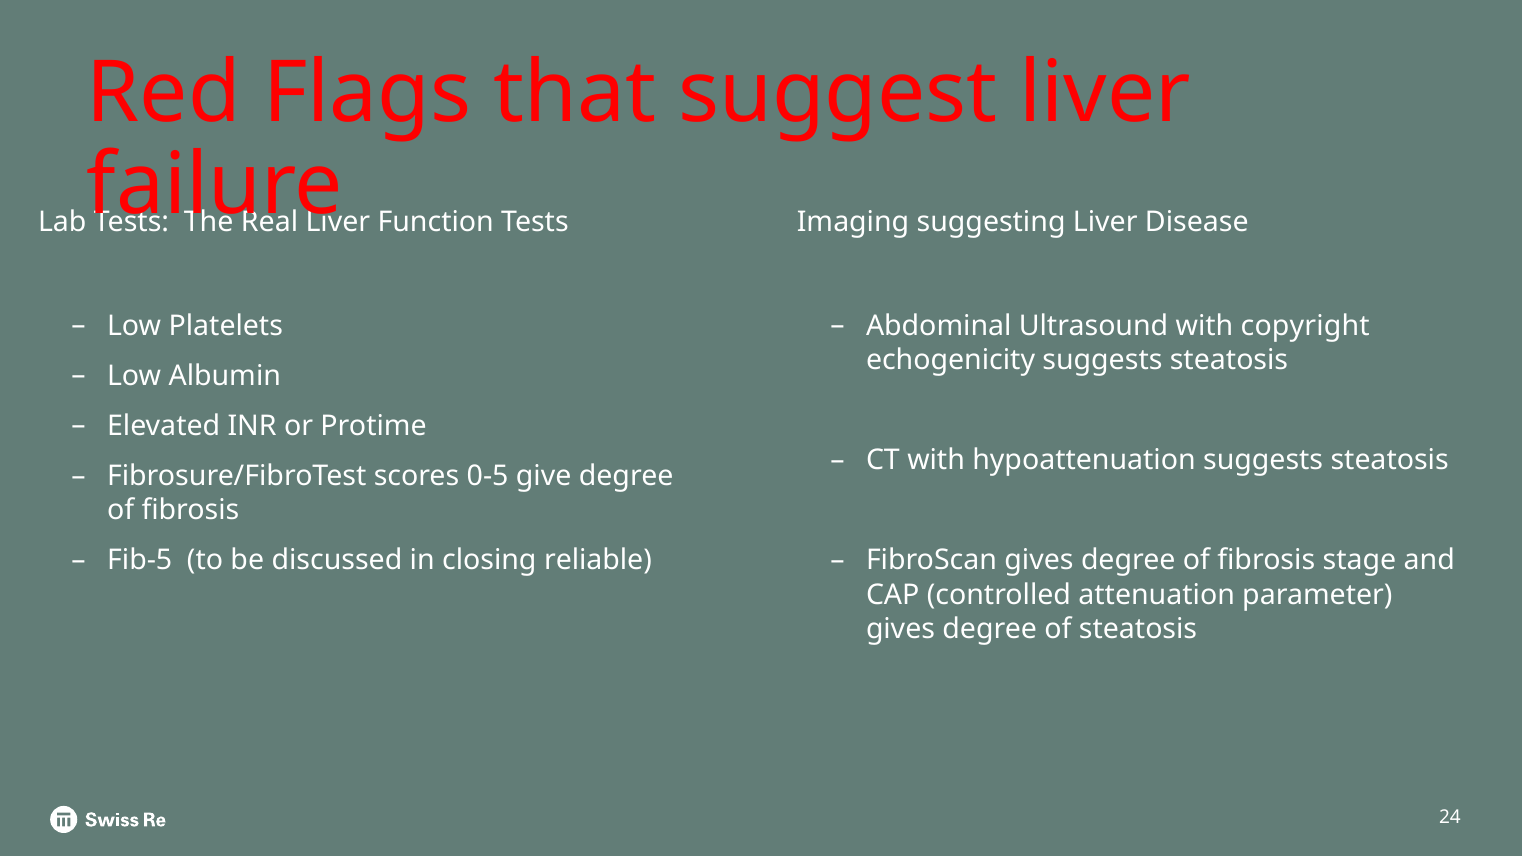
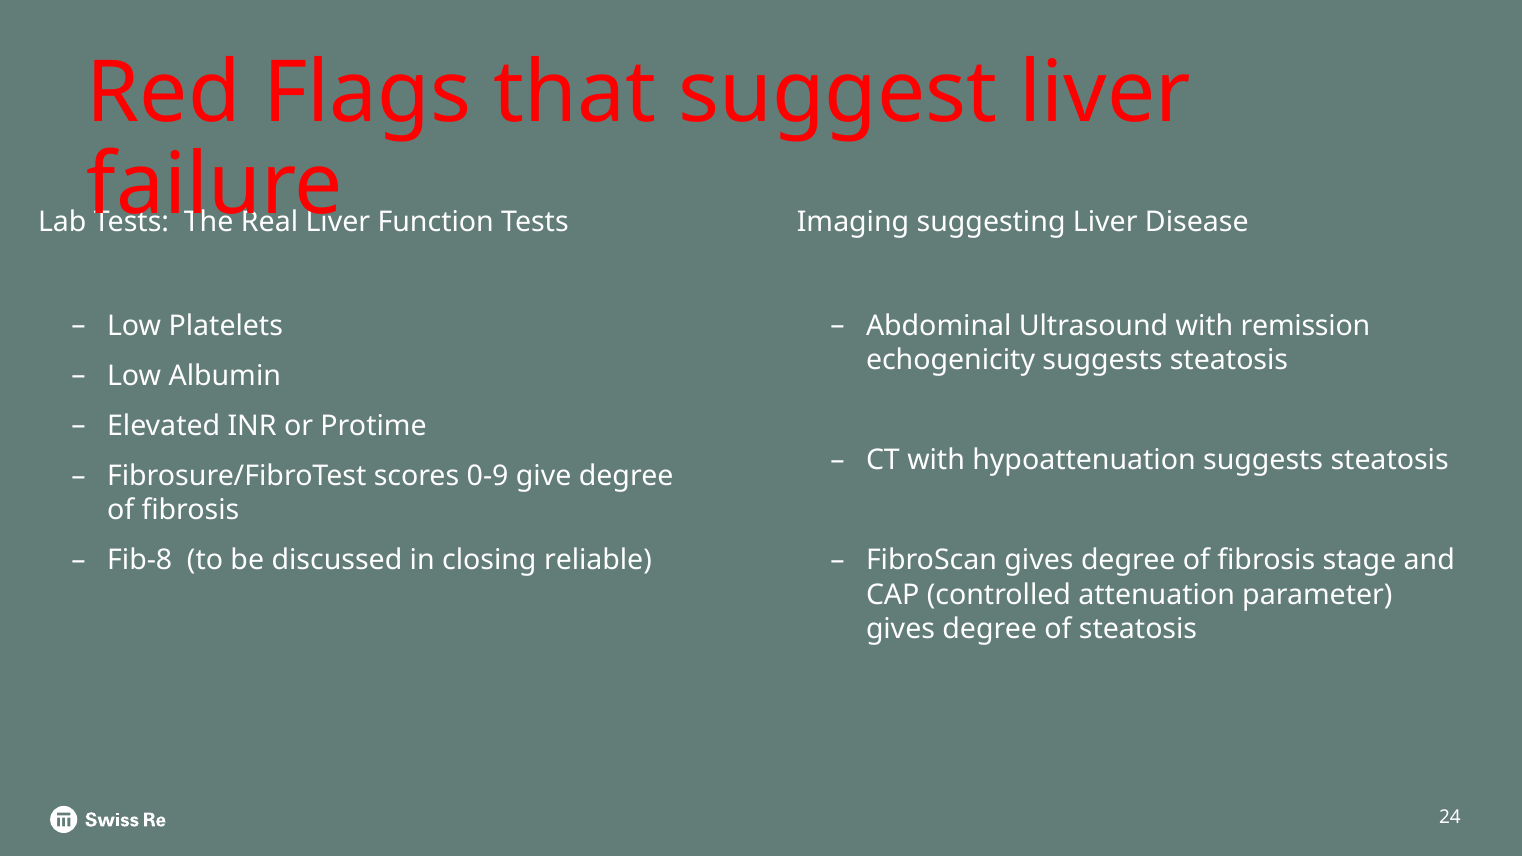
copyright: copyright -> remission
0-5: 0-5 -> 0-9
Fib-5: Fib-5 -> Fib-8
